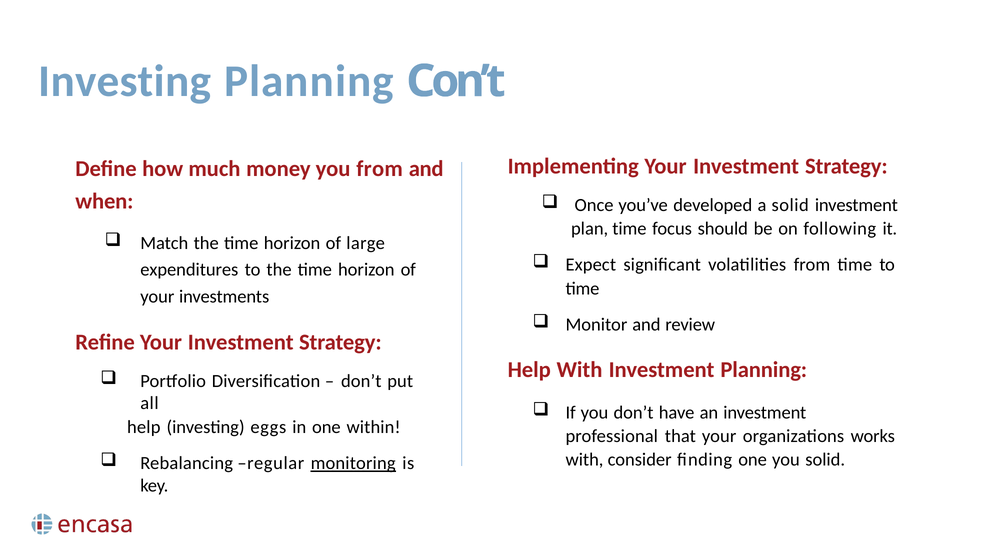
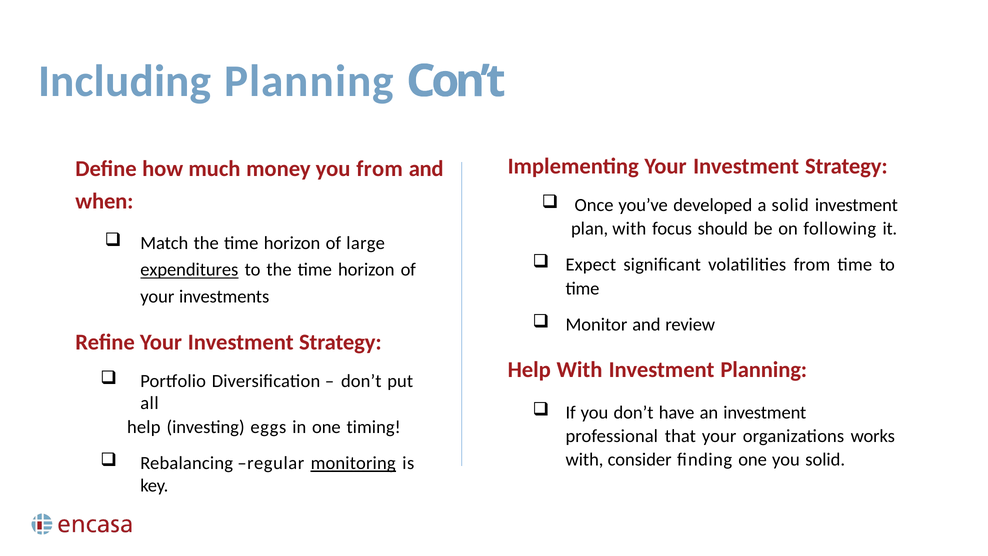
Investing at (125, 81): Investing -> Including
plan time: time -> with
expenditures underline: none -> present
within: within -> timing
